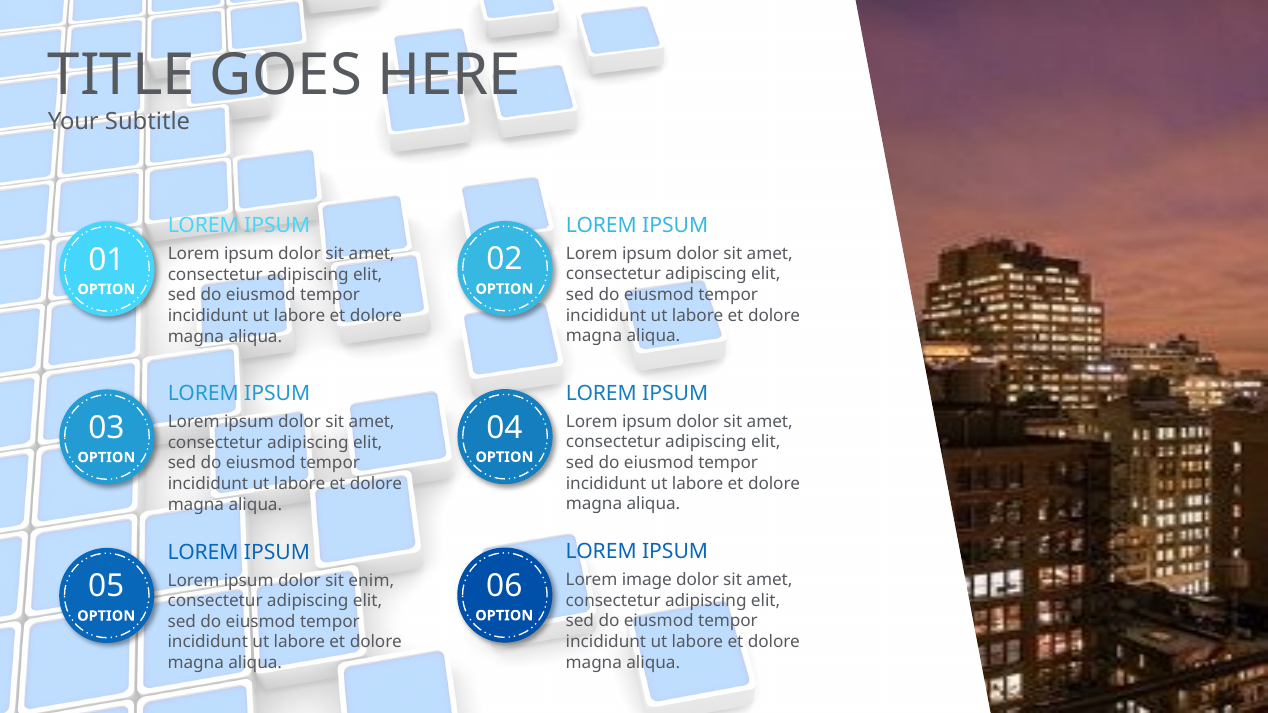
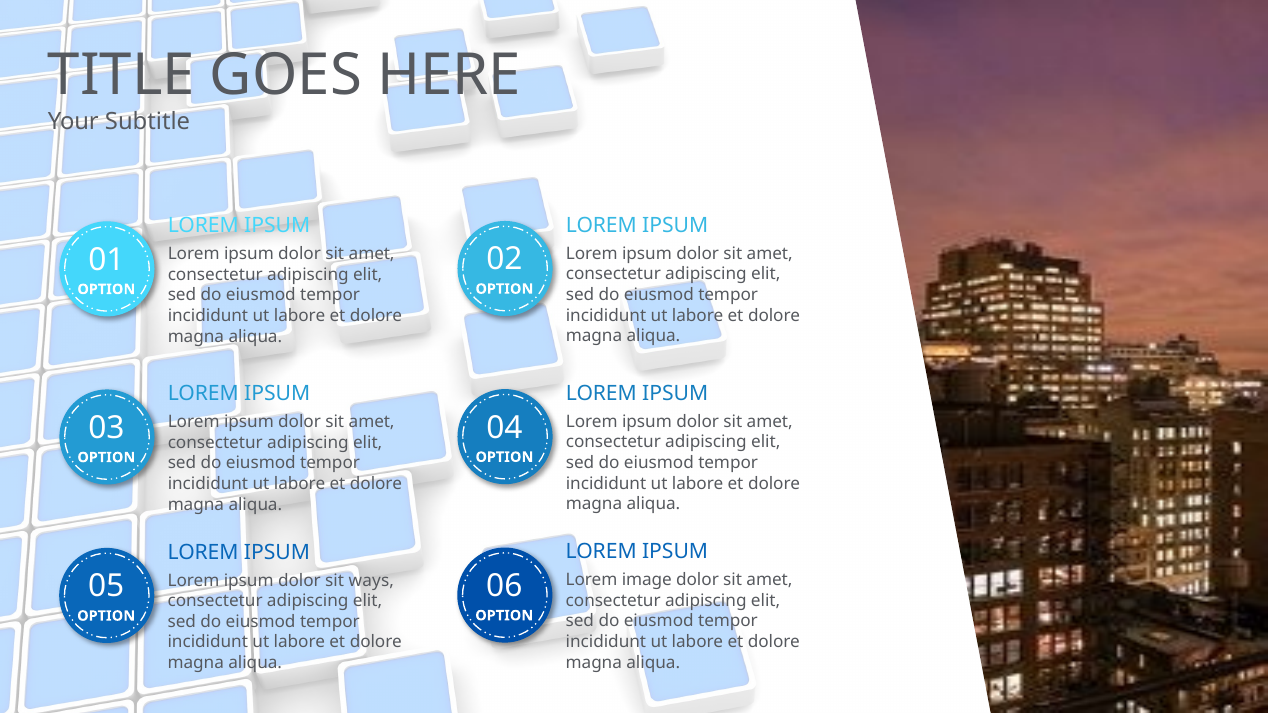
enim: enim -> ways
